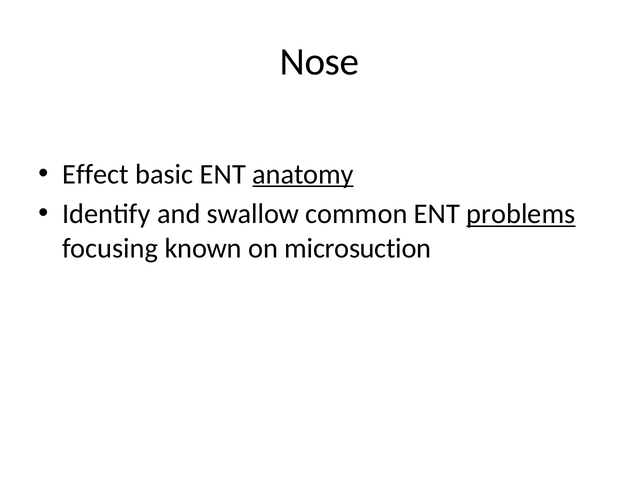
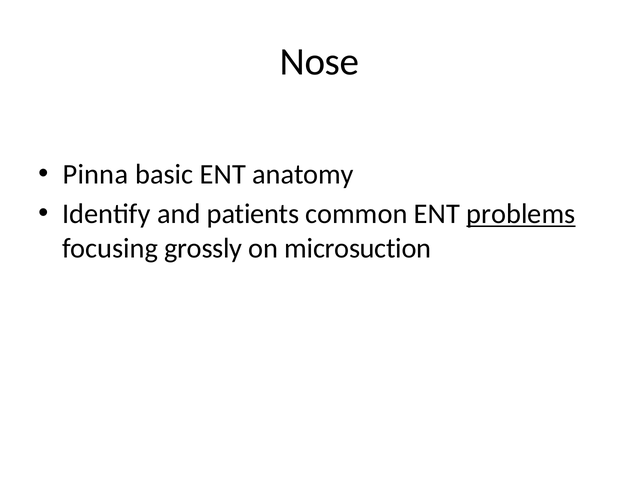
Effect: Effect -> Pinna
anatomy underline: present -> none
swallow: swallow -> patients
known: known -> grossly
